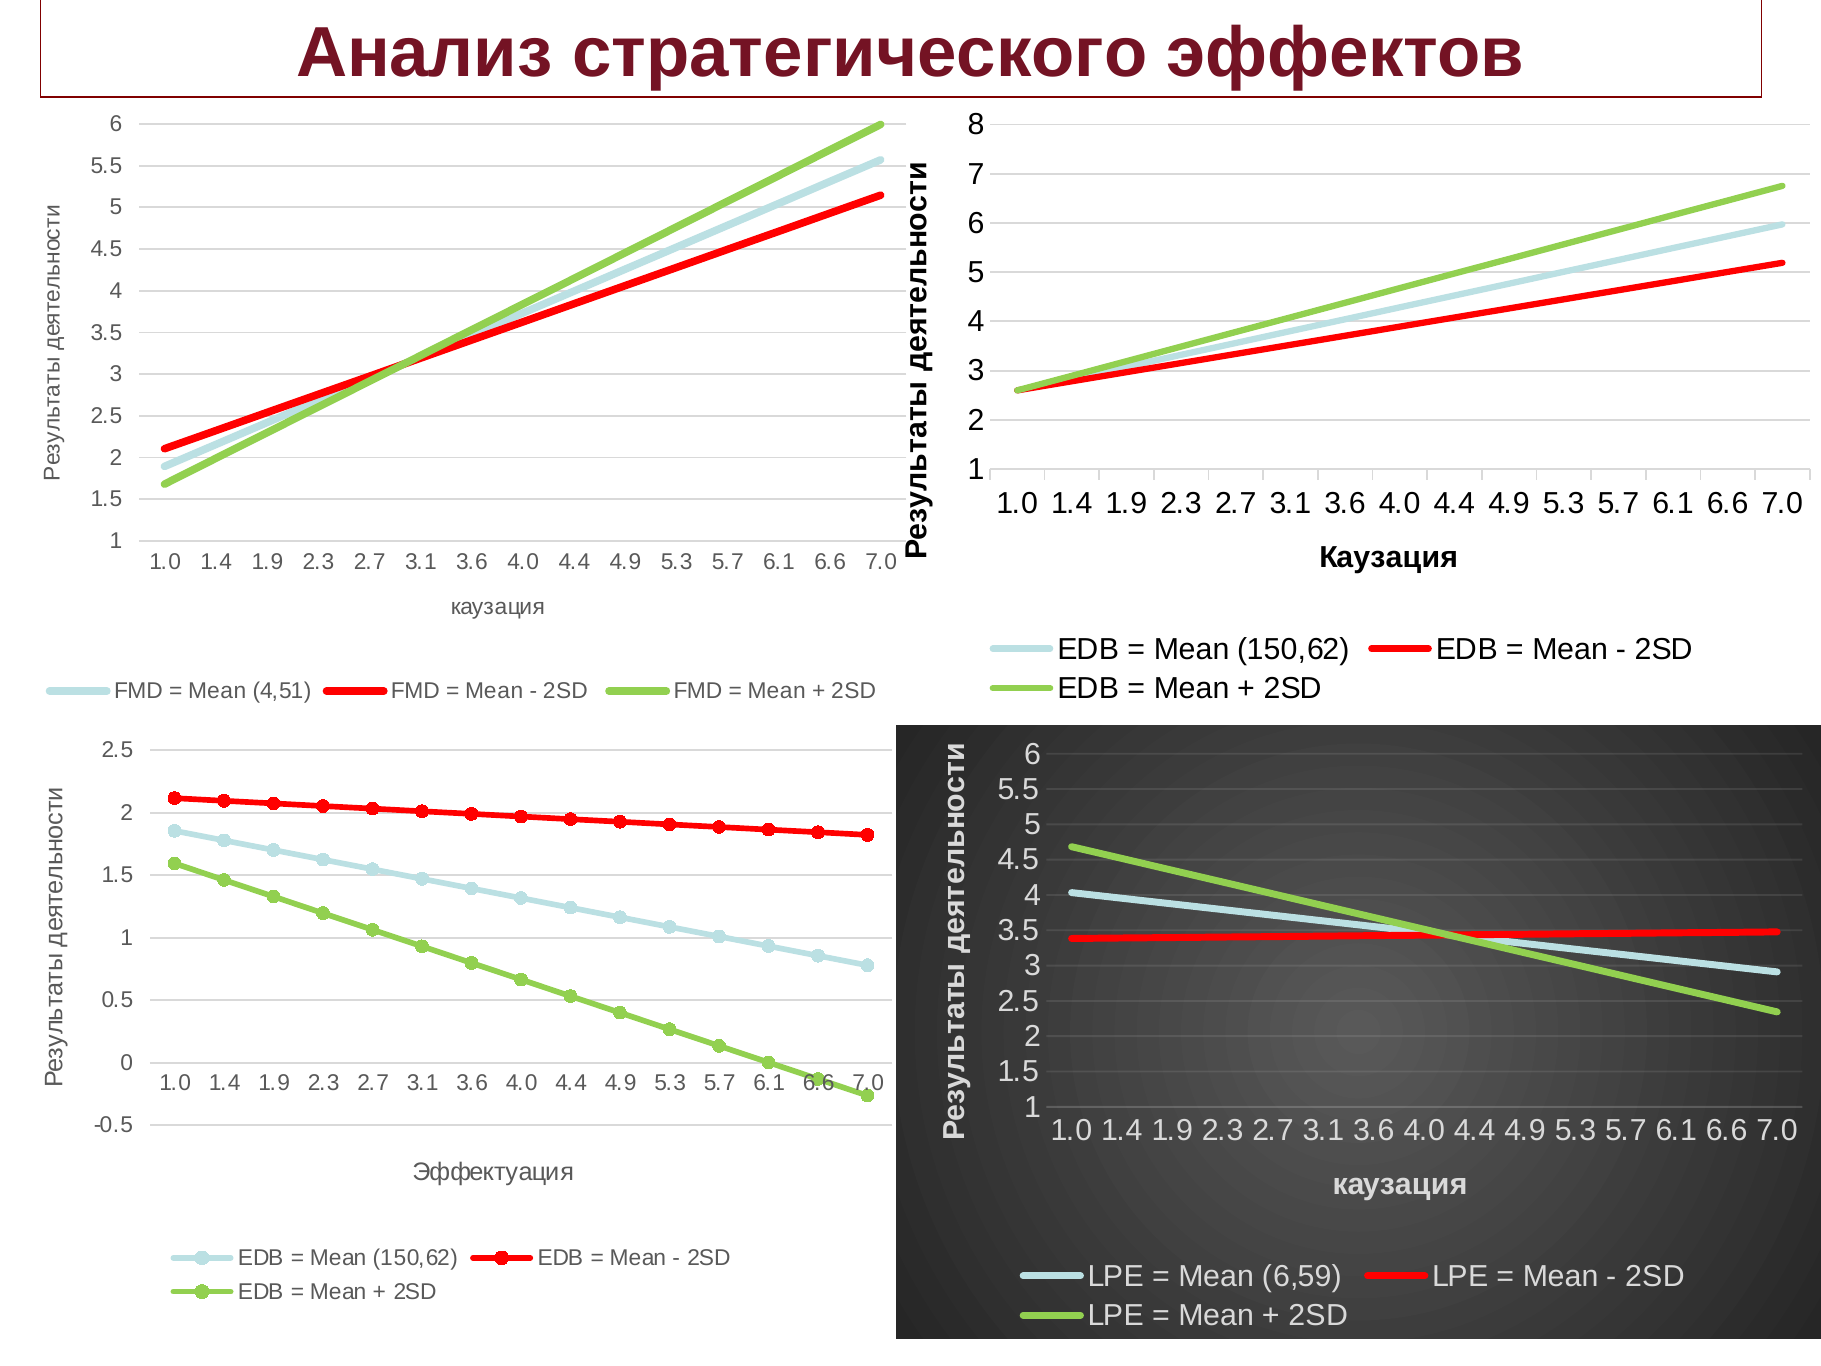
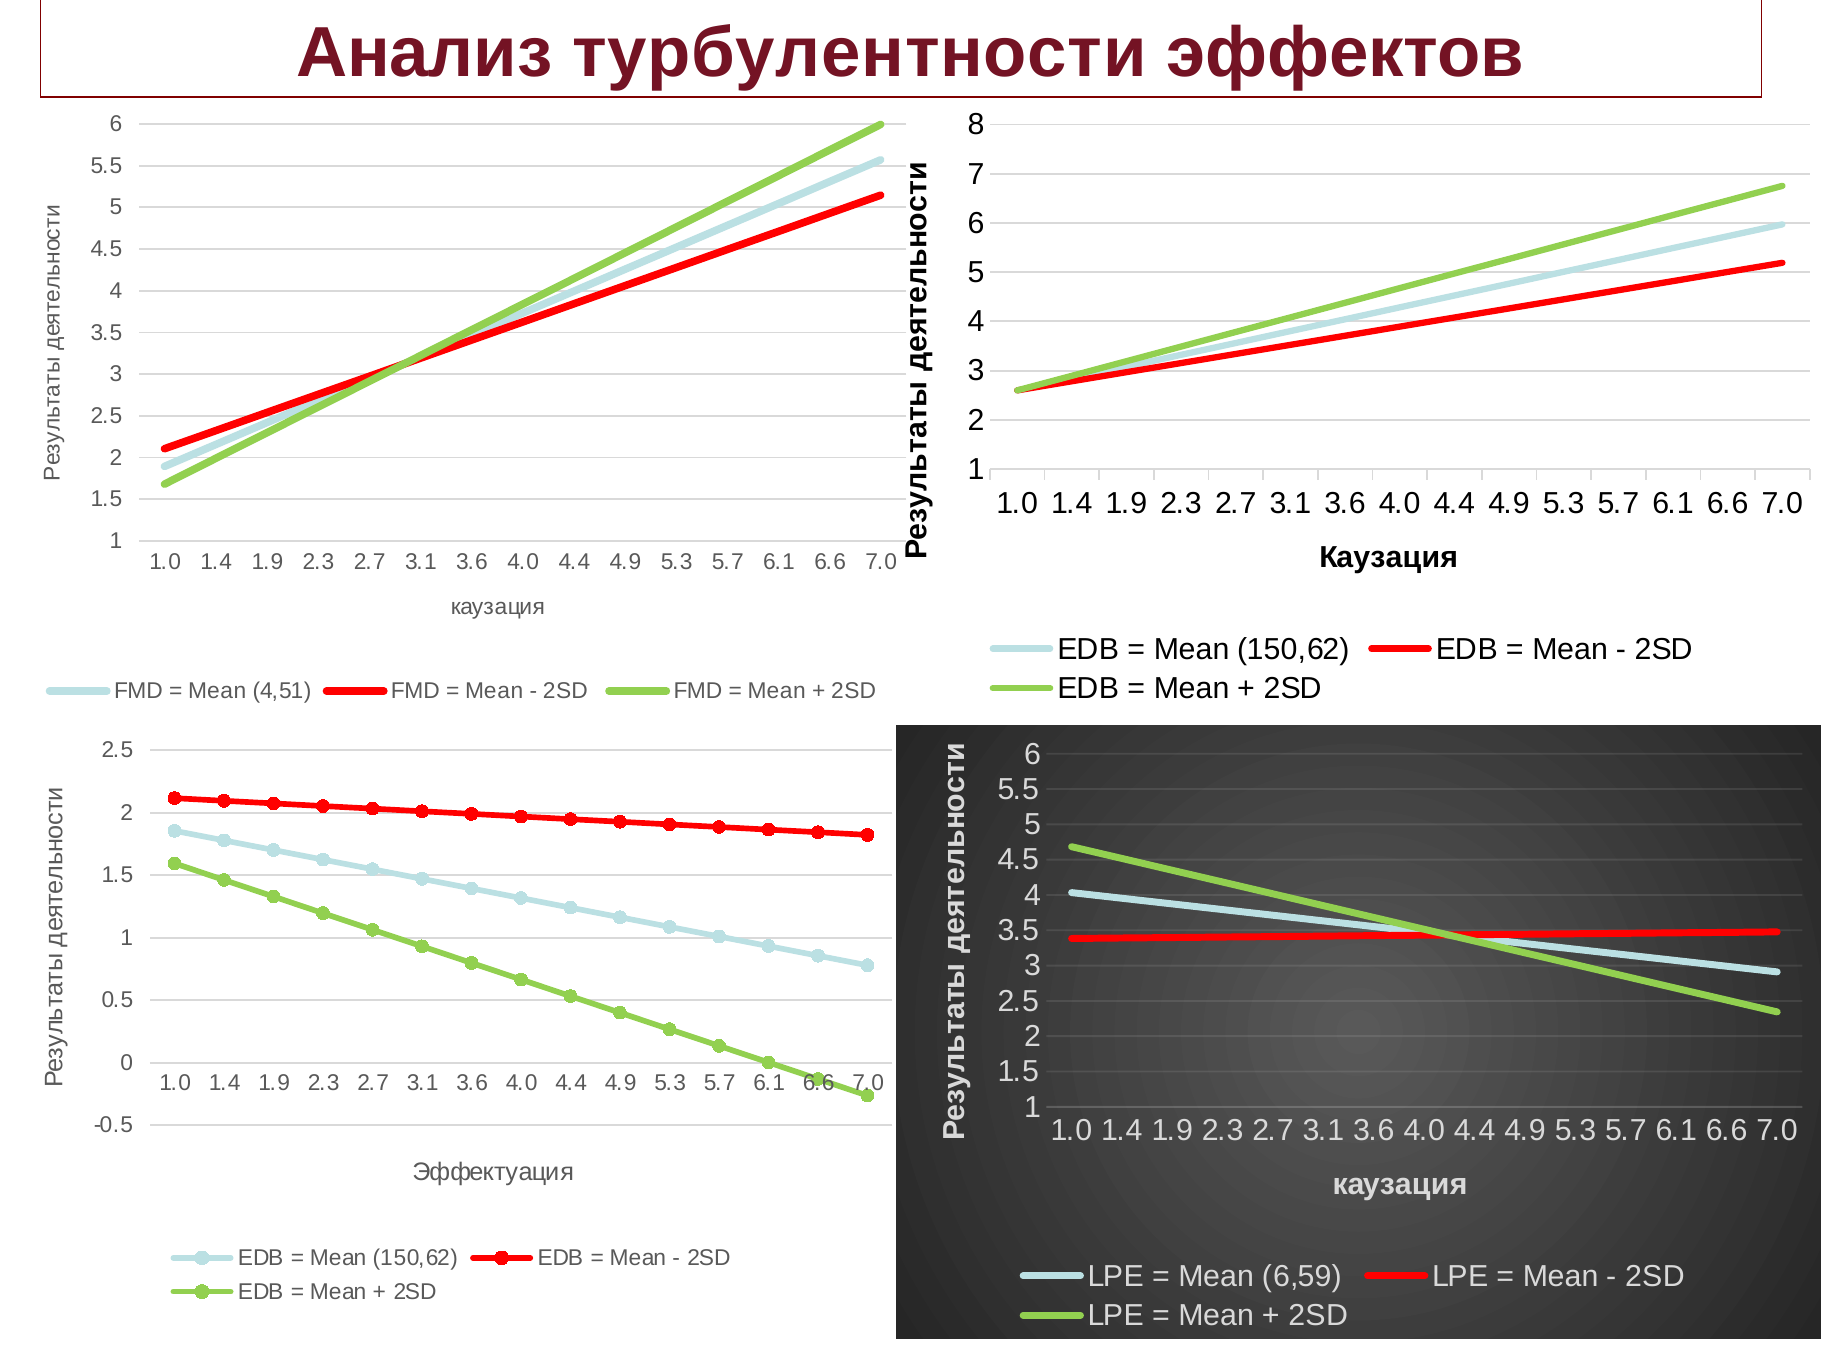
стратегического: стратегического -> турбулентности
